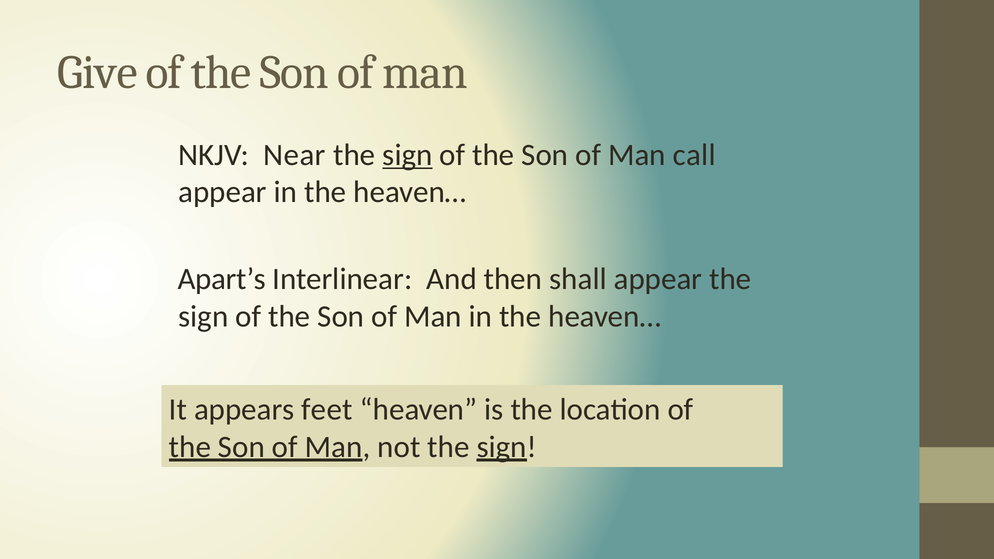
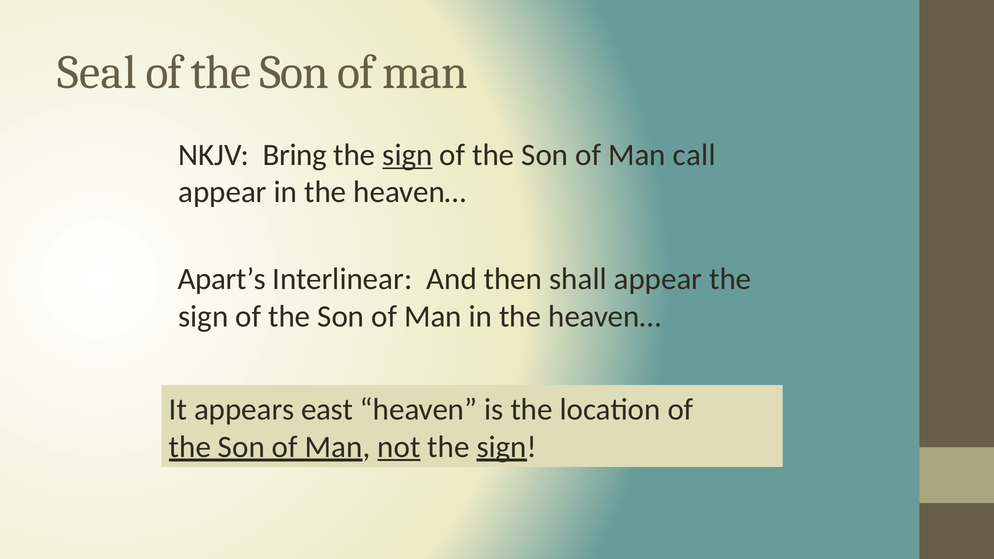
Give: Give -> Seal
Near: Near -> Bring
feet: feet -> east
not underline: none -> present
